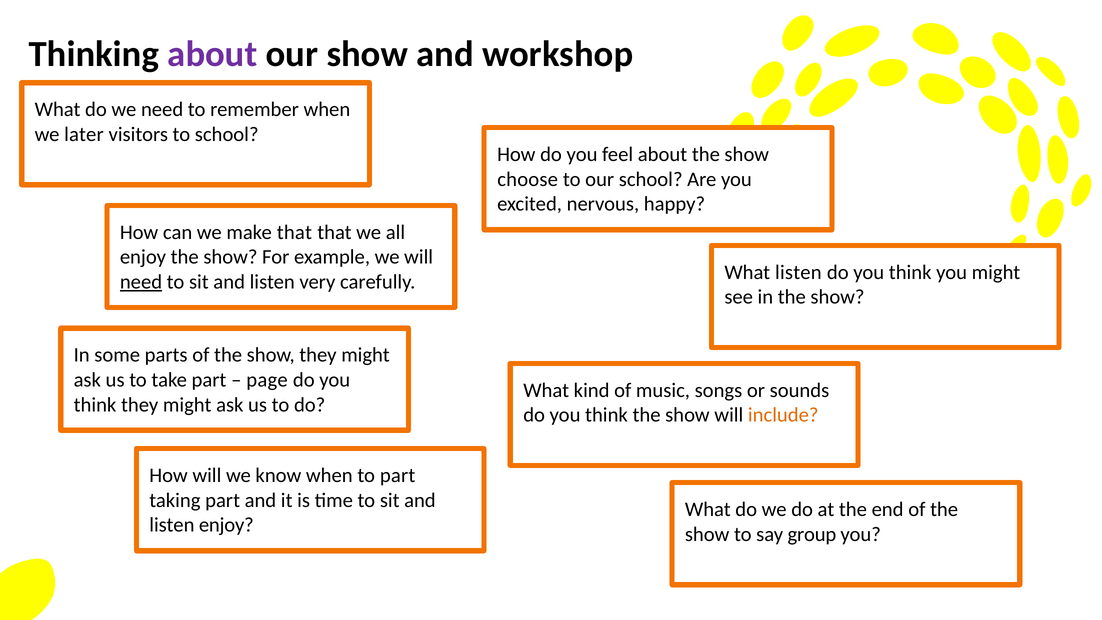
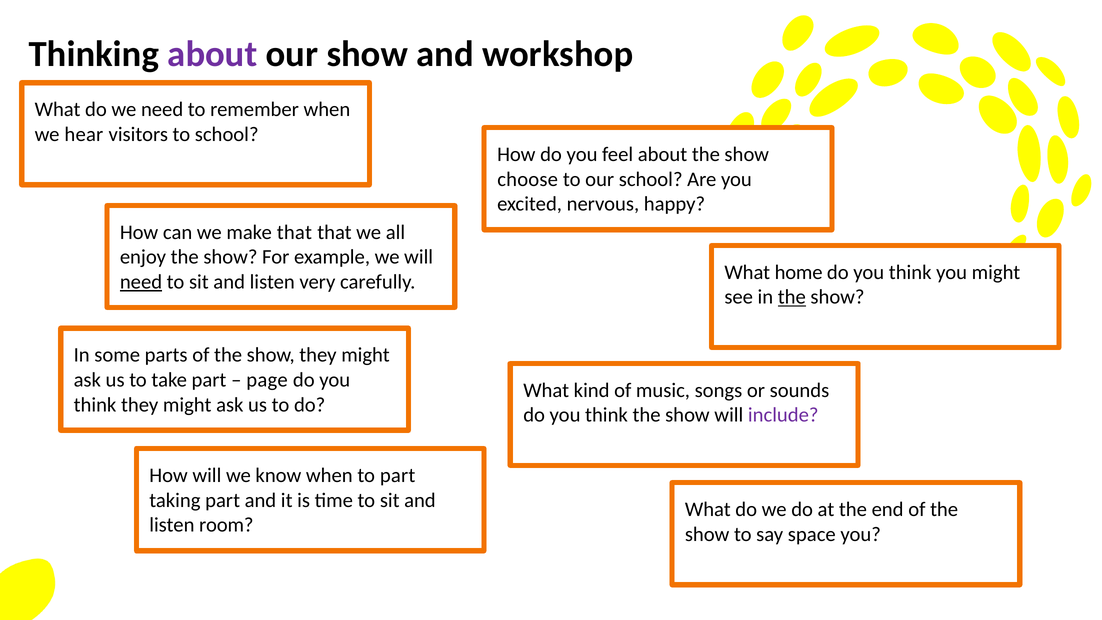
later: later -> hear
What listen: listen -> home
the at (792, 297) underline: none -> present
include colour: orange -> purple
listen enjoy: enjoy -> room
group: group -> space
